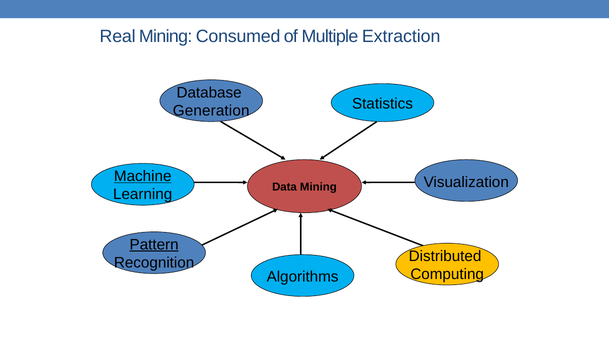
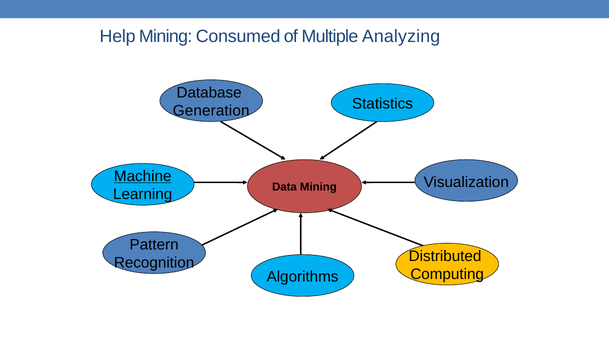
Real: Real -> Help
Extraction: Extraction -> Analyzing
Pattern underline: present -> none
